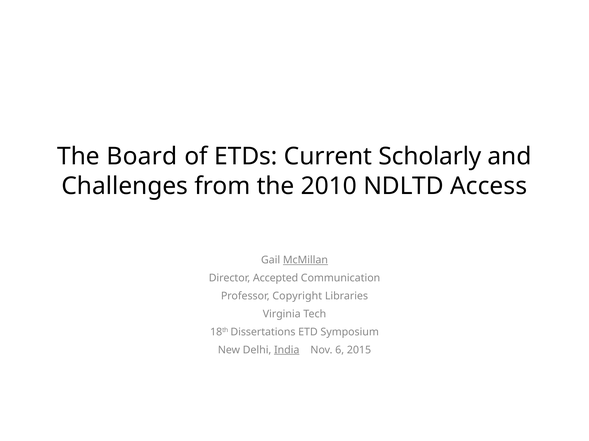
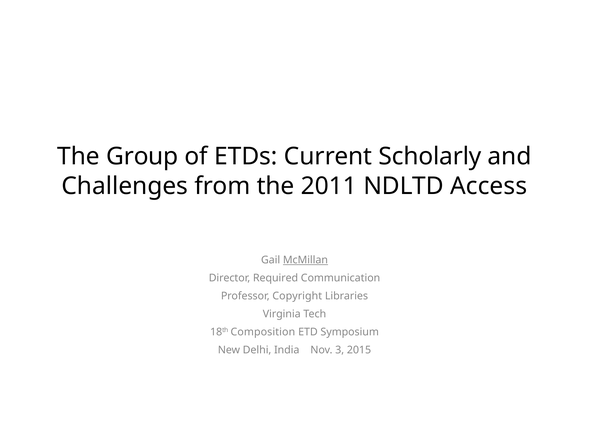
Board: Board -> Group
2010: 2010 -> 2011
Accepted: Accepted -> Required
Dissertations: Dissertations -> Composition
India underline: present -> none
6: 6 -> 3
